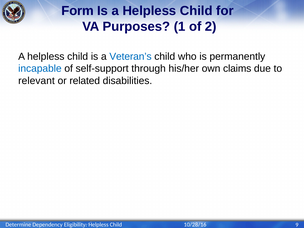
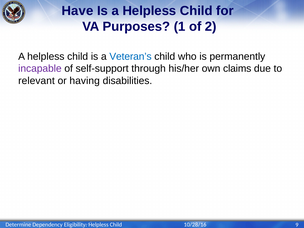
Form: Form -> Have
incapable colour: blue -> purple
related: related -> having
